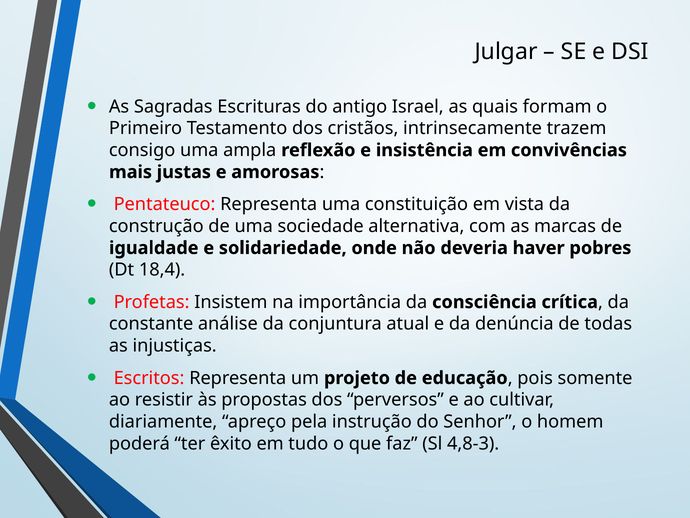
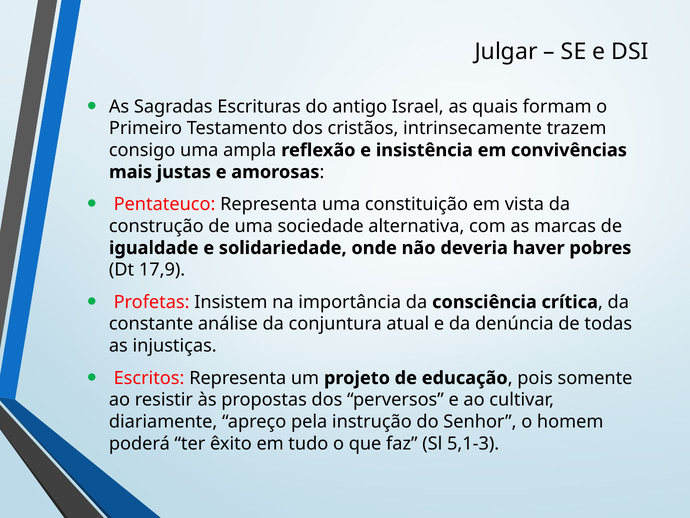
18,4: 18,4 -> 17,9
4,8-3: 4,8-3 -> 5,1-3
